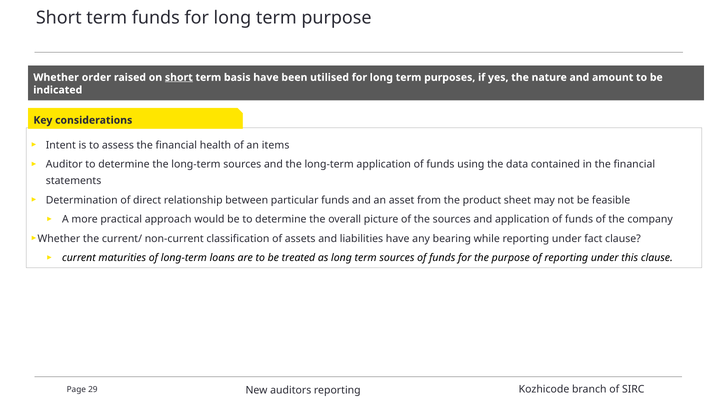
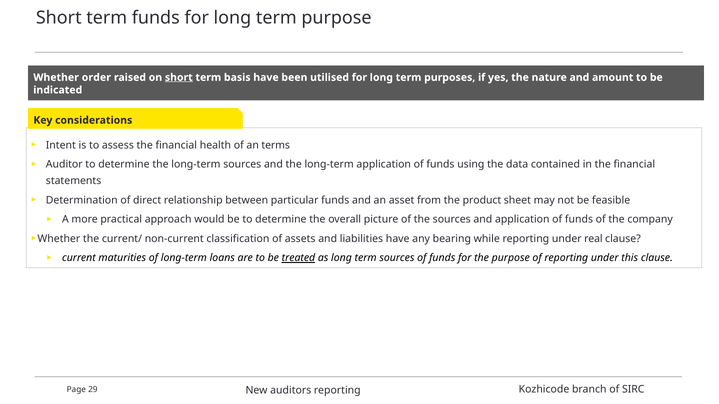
items: items -> terms
fact: fact -> real
treated underline: none -> present
